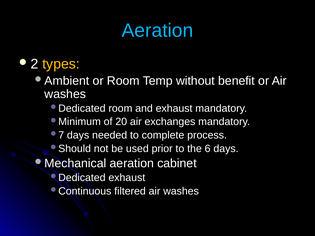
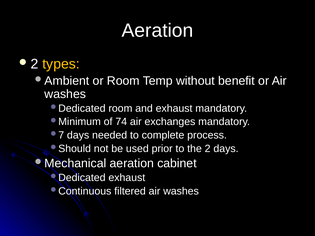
Aeration at (157, 31) colour: light blue -> white
20: 20 -> 74
the 6: 6 -> 2
